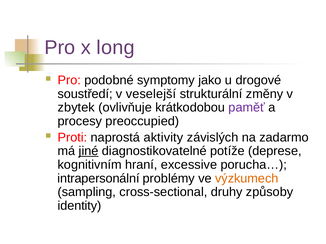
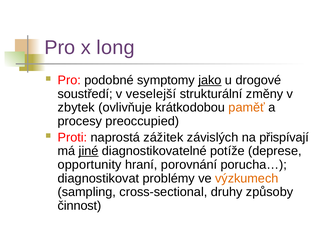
jako underline: none -> present
paměť colour: purple -> orange
aktivity: aktivity -> zážitek
zadarmo: zadarmo -> přispívají
kognitivním: kognitivním -> opportunity
excessive: excessive -> porovnání
intrapersonální: intrapersonální -> diagnostikovat
identity: identity -> činnost
